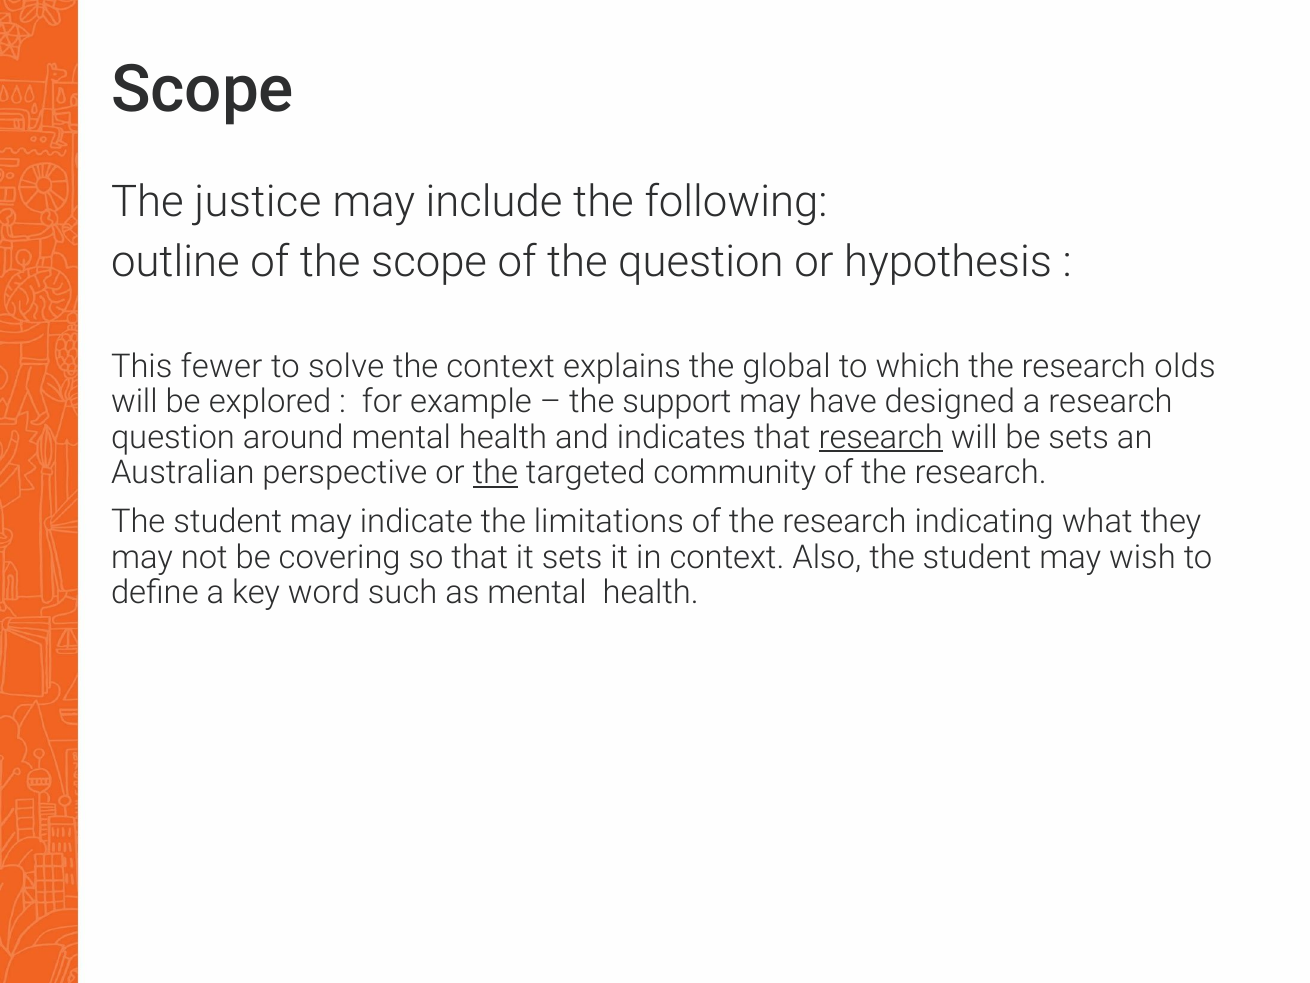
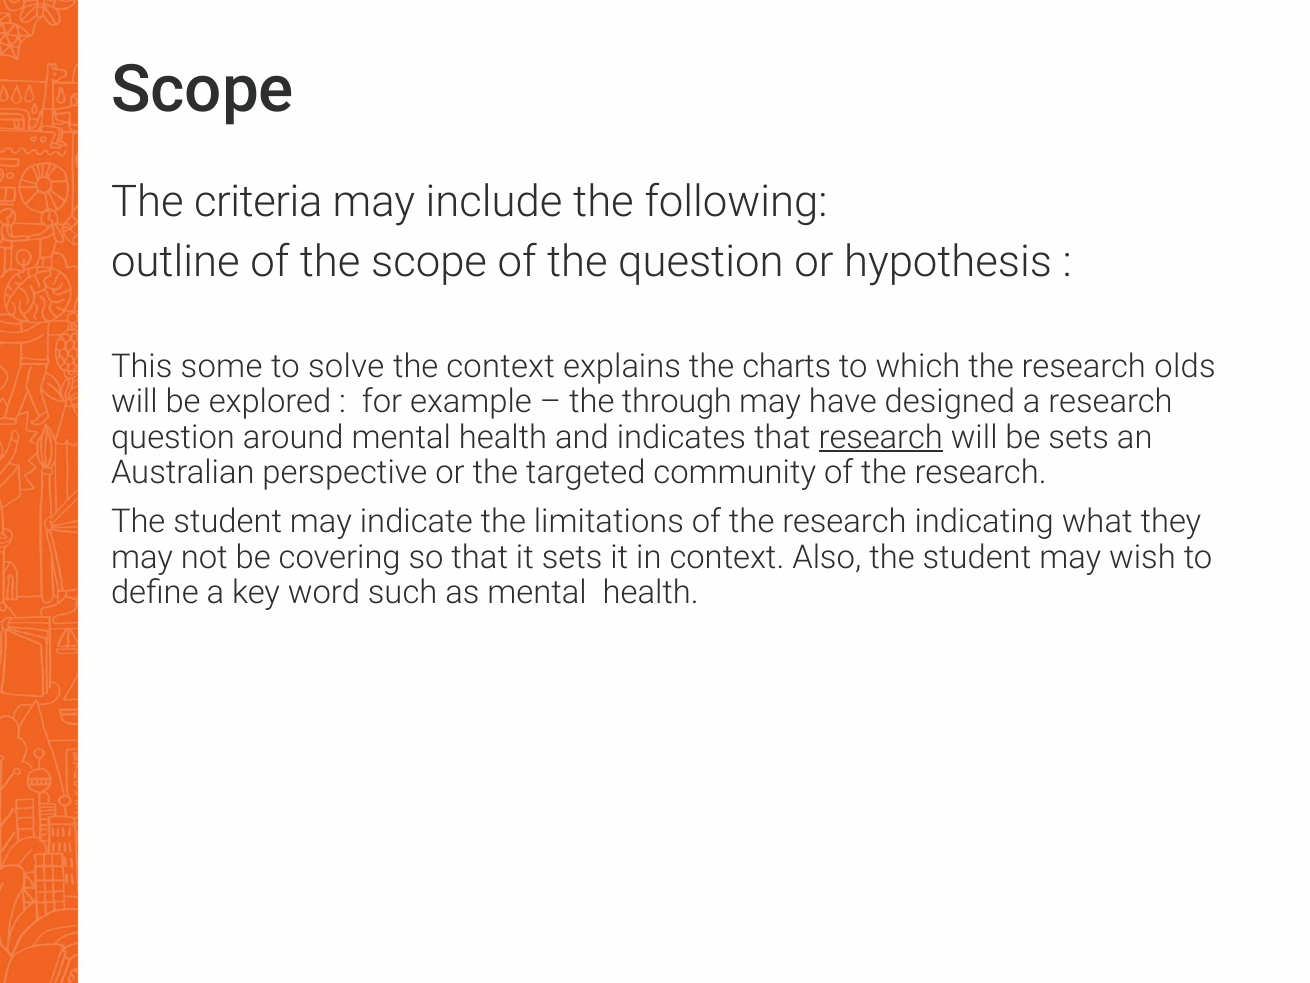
justice: justice -> criteria
fewer: fewer -> some
global: global -> charts
support: support -> through
the at (495, 473) underline: present -> none
